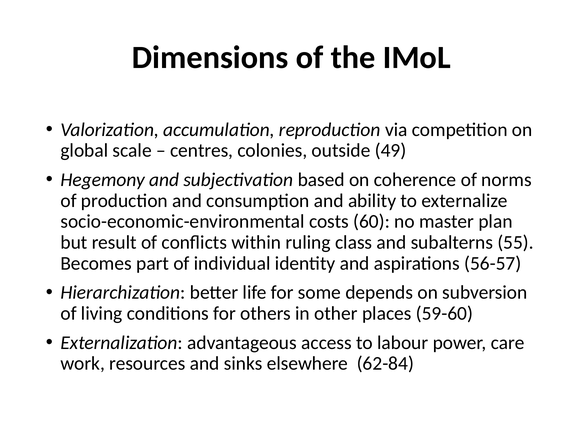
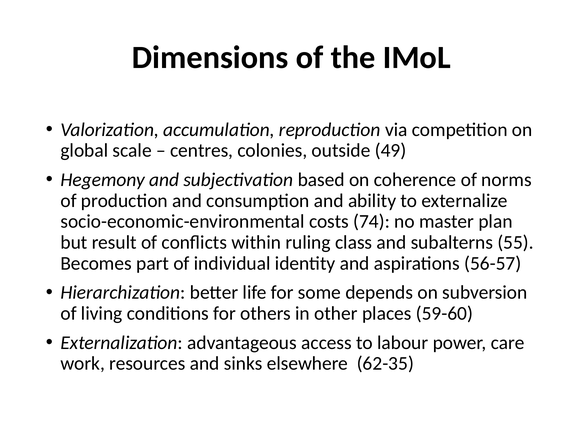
60: 60 -> 74
62-84: 62-84 -> 62-35
